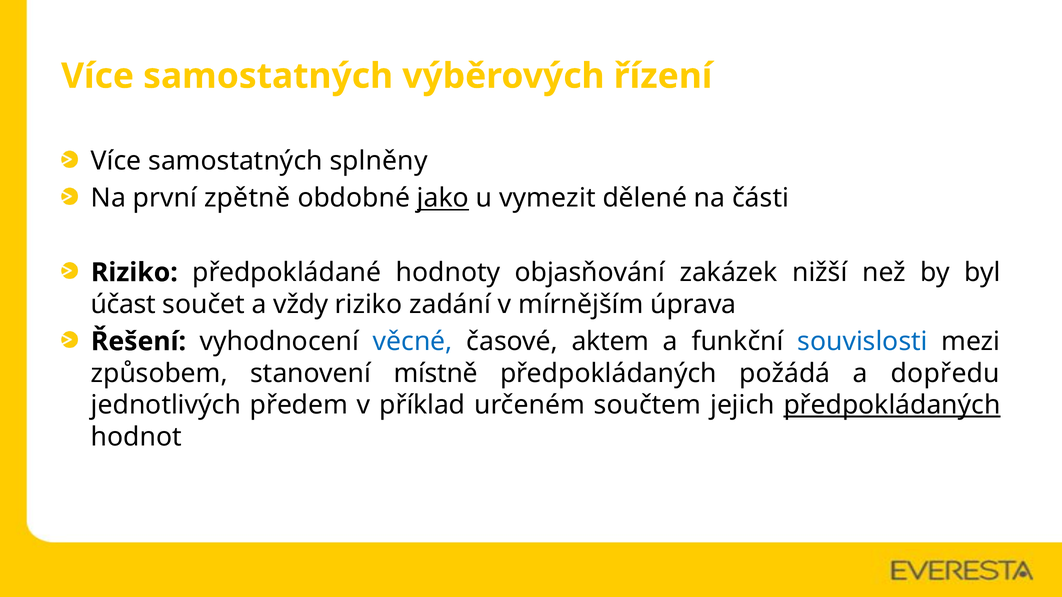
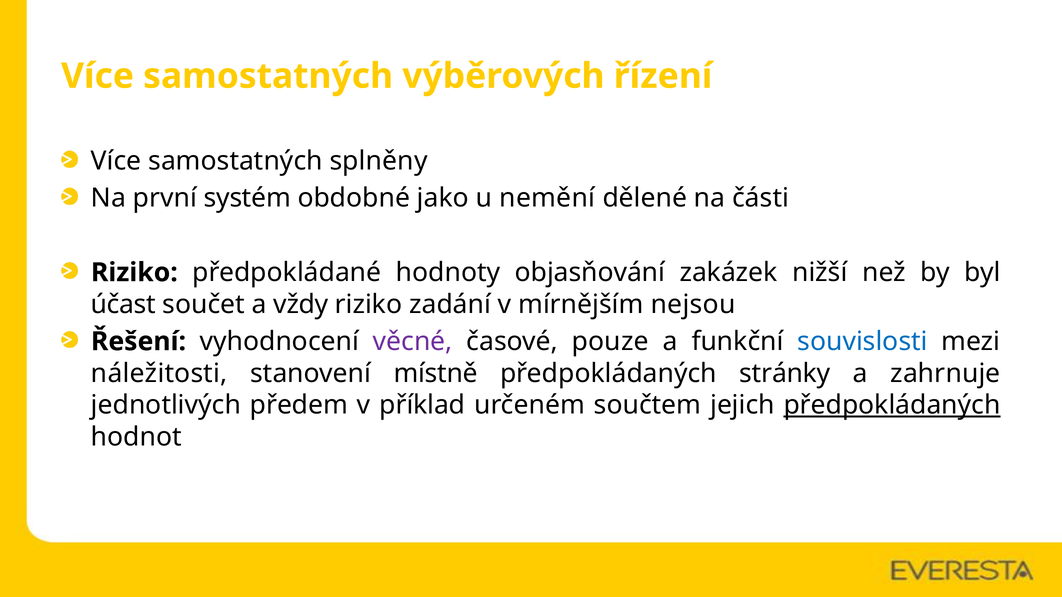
zpětně: zpětně -> systém
jako underline: present -> none
vymezit: vymezit -> nemění
úprava: úprava -> nejsou
věcné colour: blue -> purple
aktem: aktem -> pouze
způsobem: způsobem -> náležitosti
požádá: požádá -> stránky
dopředu: dopředu -> zahrnuje
